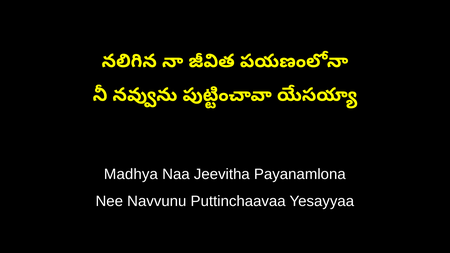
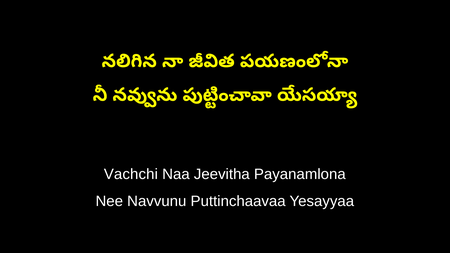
Madhya: Madhya -> Vachchi
